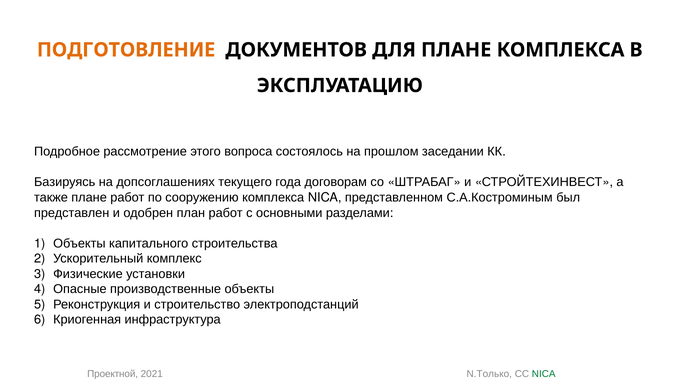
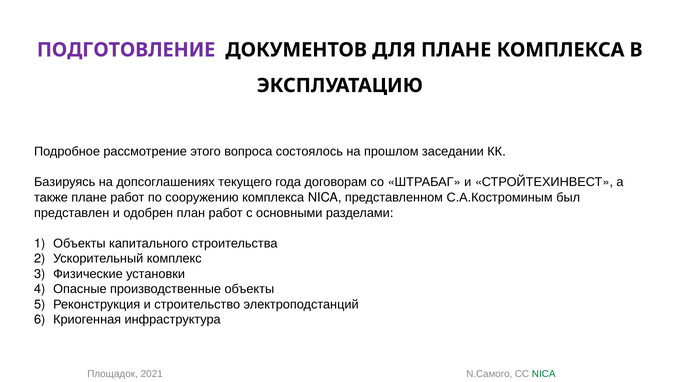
ПОДГОТОВЛЕНИЕ colour: orange -> purple
Проектной: Проектной -> Площадок
N.Только: N.Только -> N.Самого
